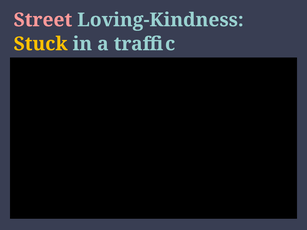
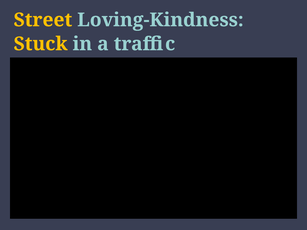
Street colour: pink -> yellow
